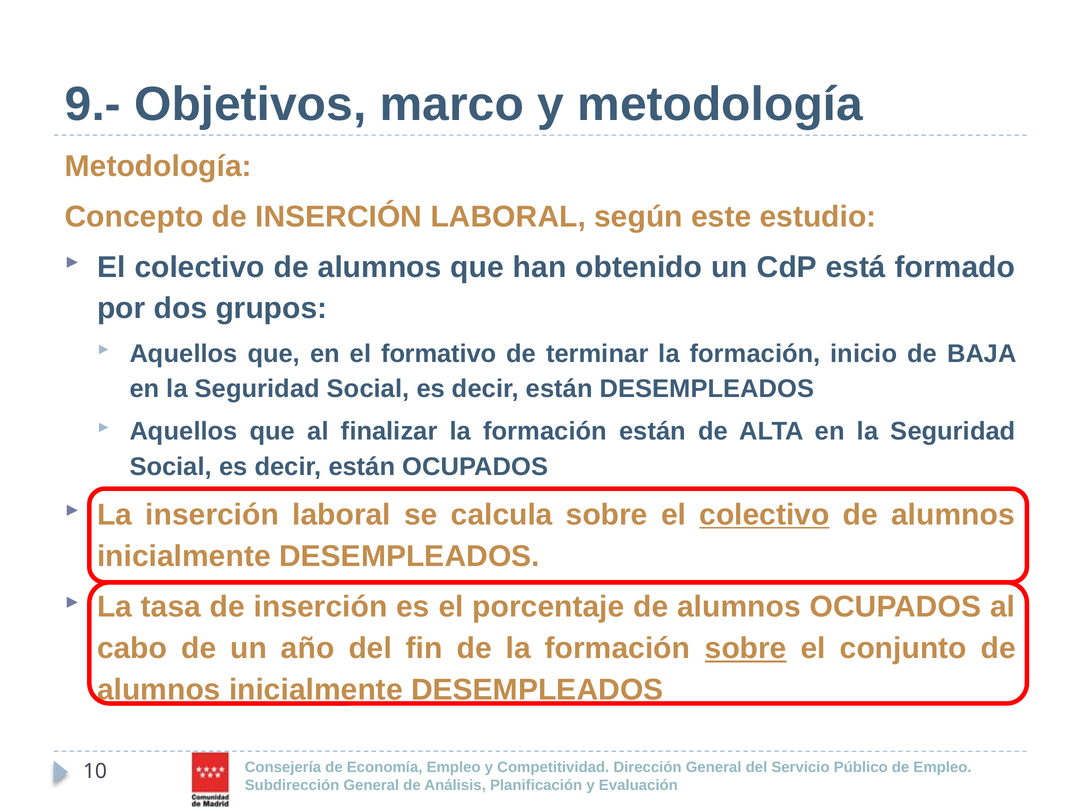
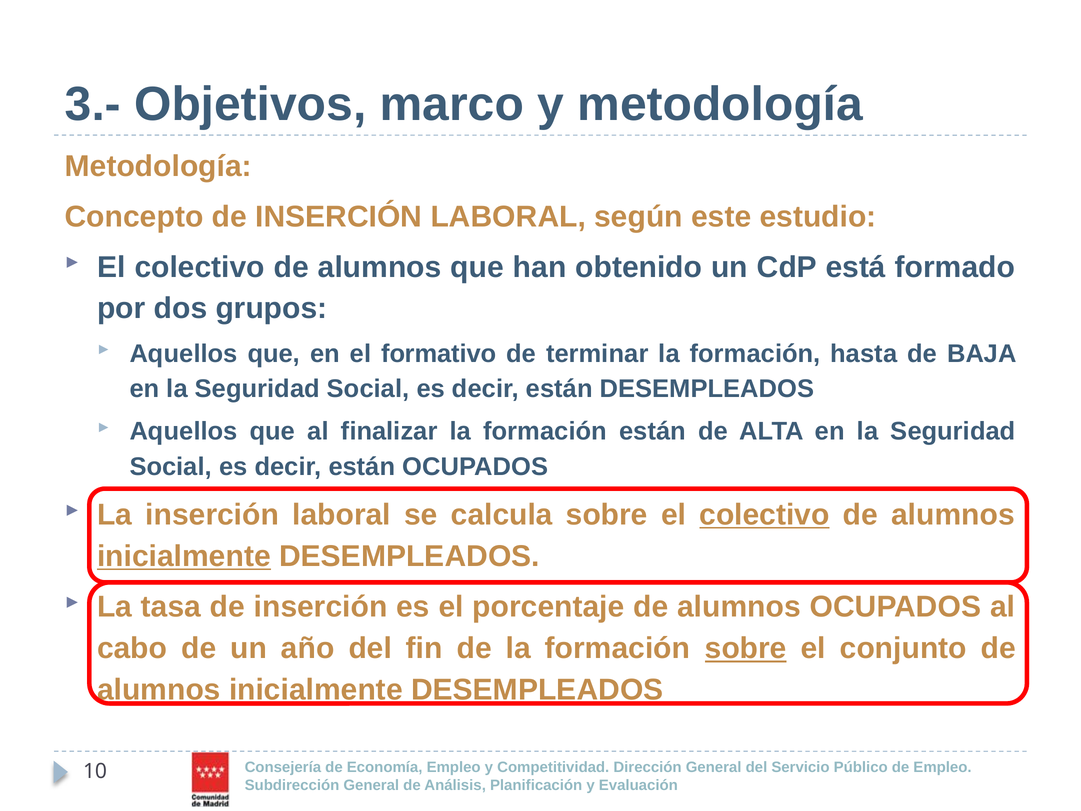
9.-: 9.- -> 3.-
inicio: inicio -> hasta
inicialmente at (184, 556) underline: none -> present
